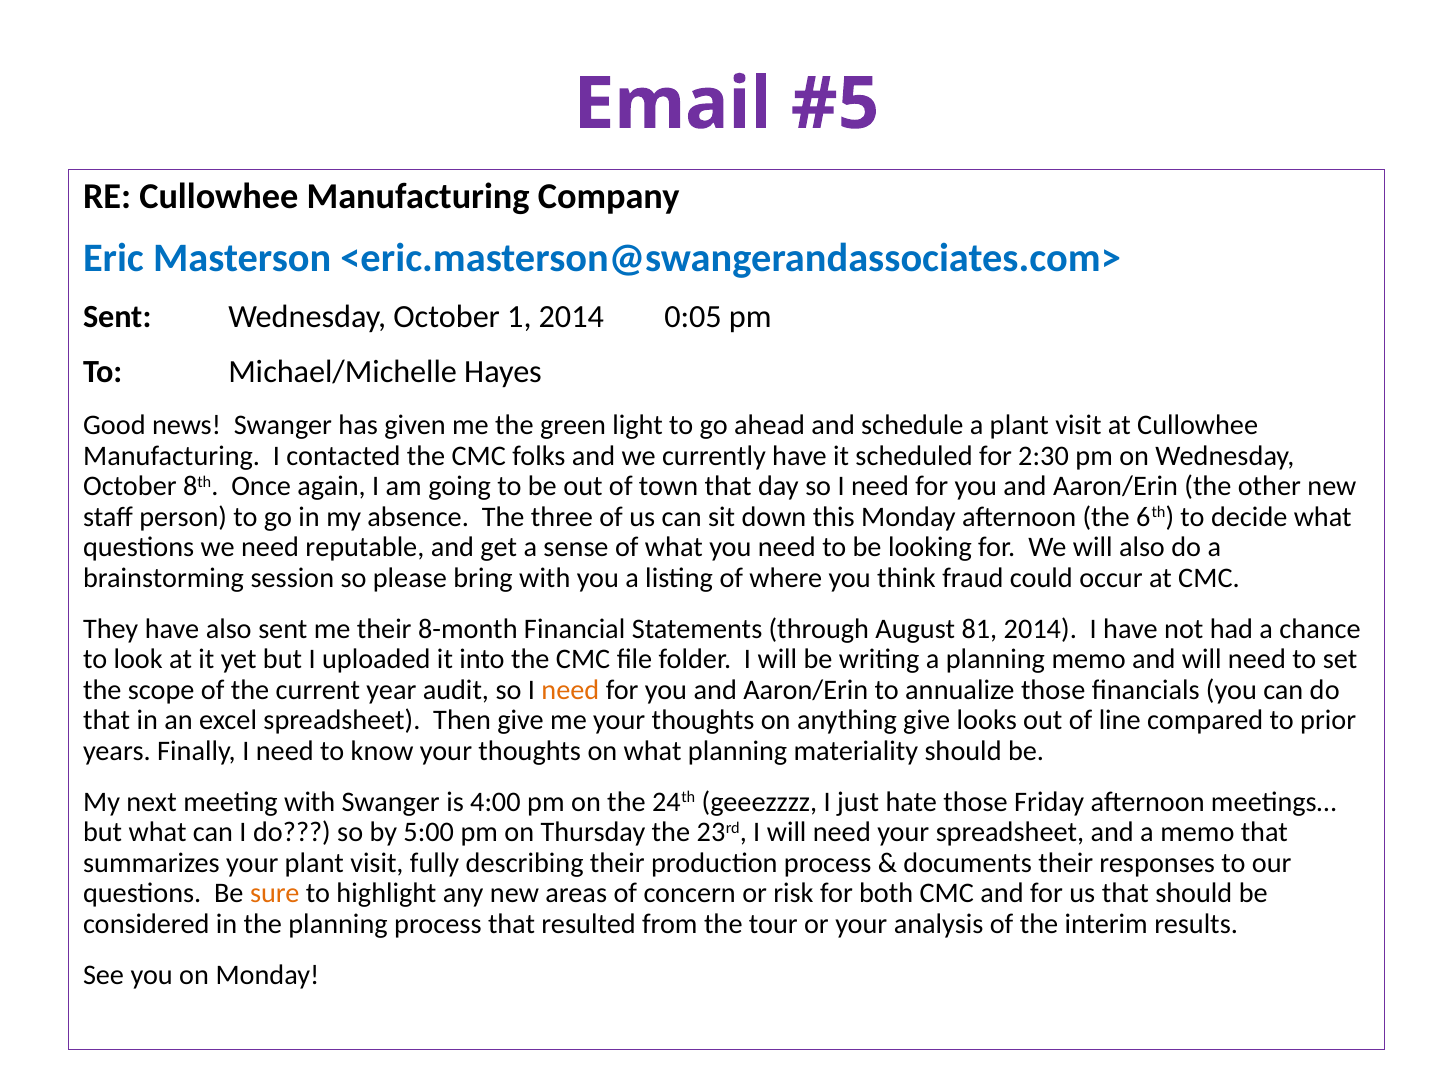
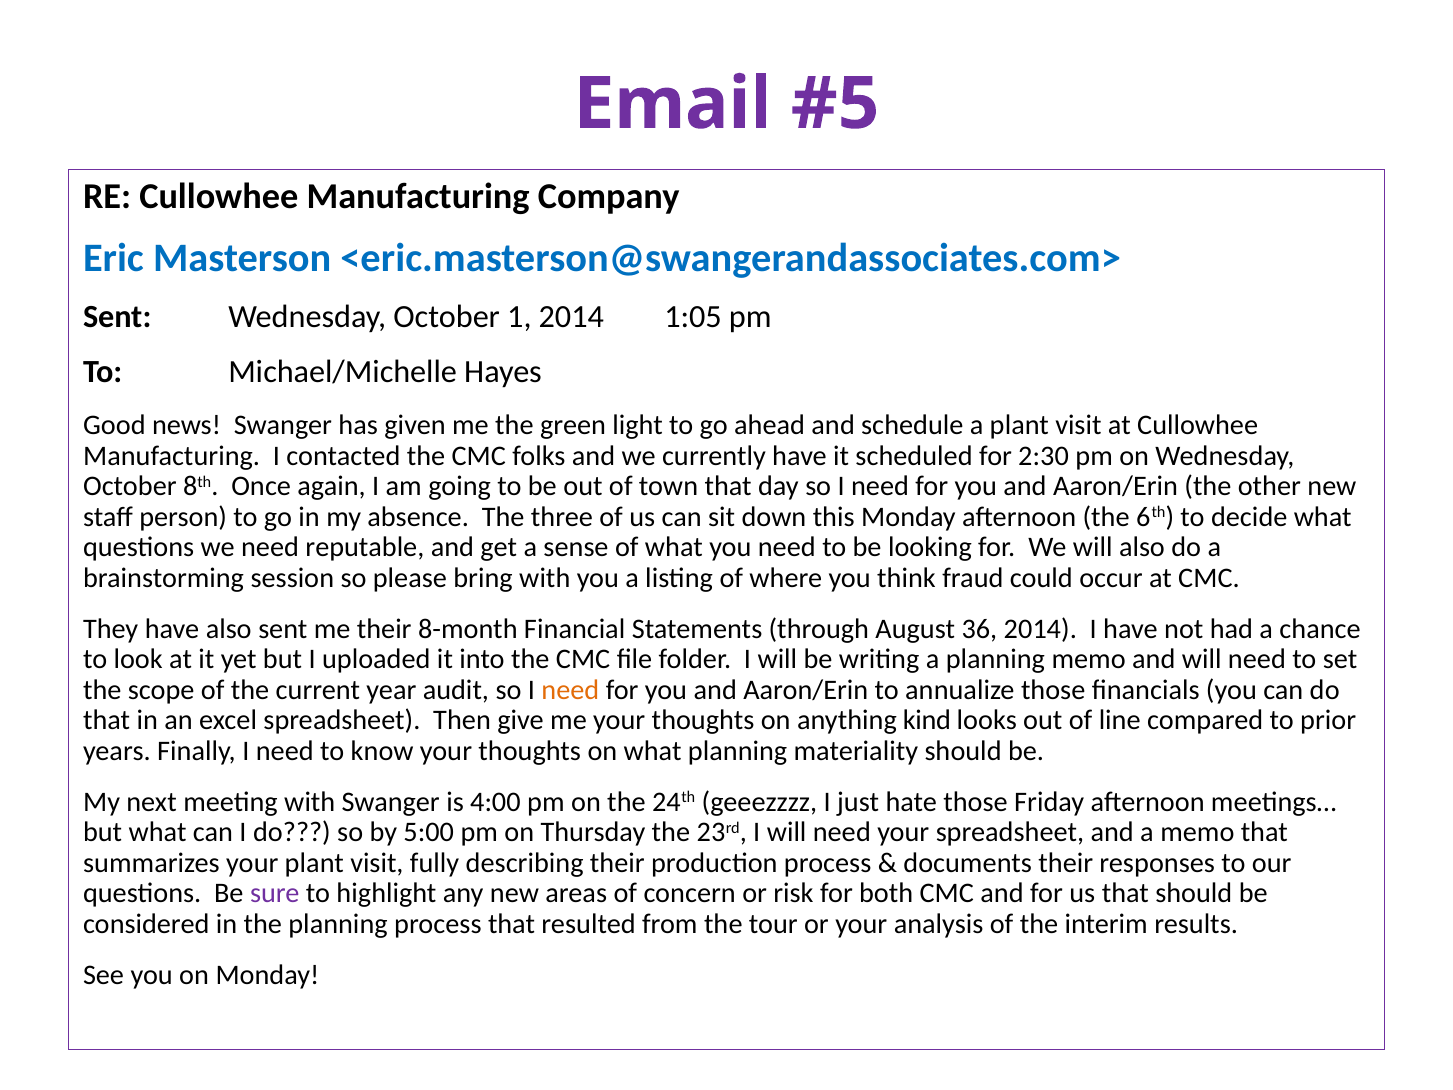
0:05: 0:05 -> 1:05
81: 81 -> 36
anything give: give -> kind
sure colour: orange -> purple
